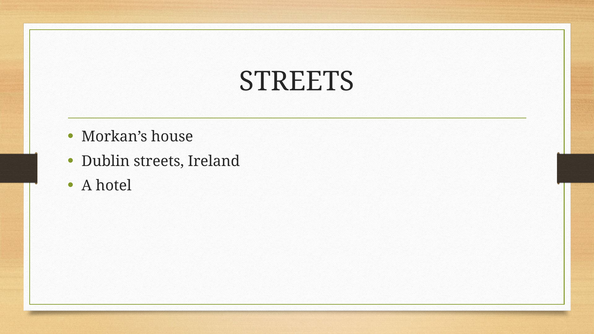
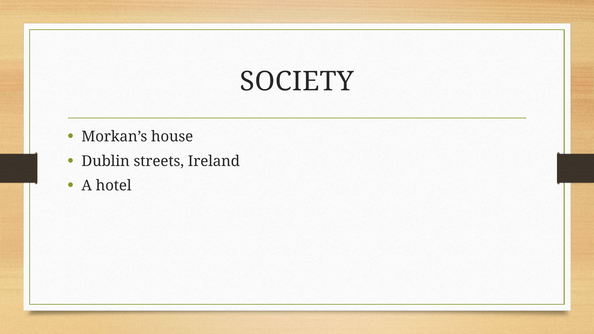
STREETS at (297, 82): STREETS -> SOCIETY
